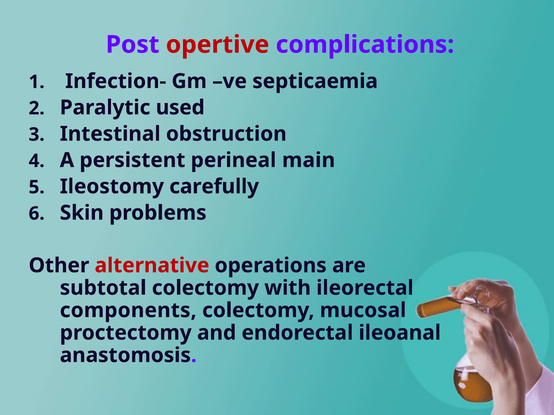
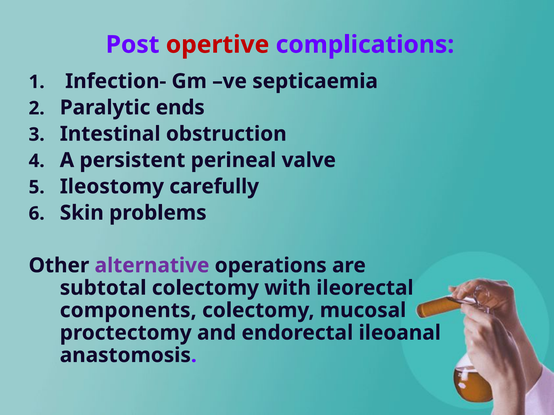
used: used -> ends
main: main -> valve
alternative colour: red -> purple
